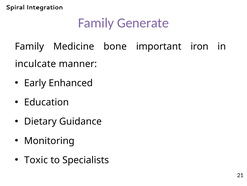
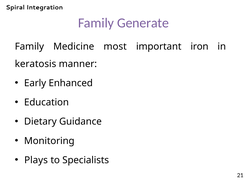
bone: bone -> most
inculcate: inculcate -> keratosis
Toxic: Toxic -> Plays
